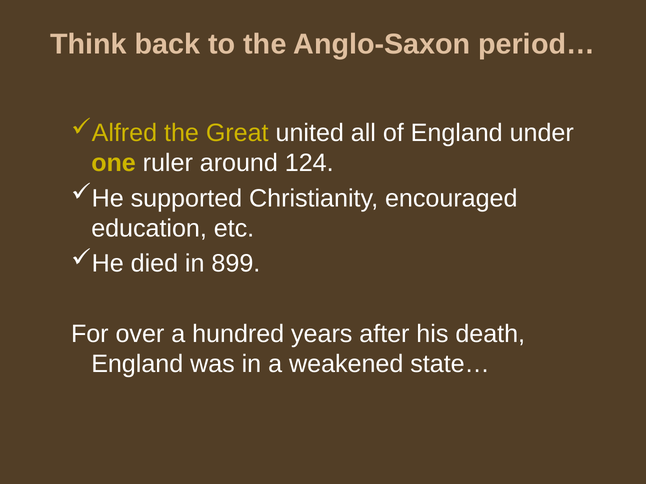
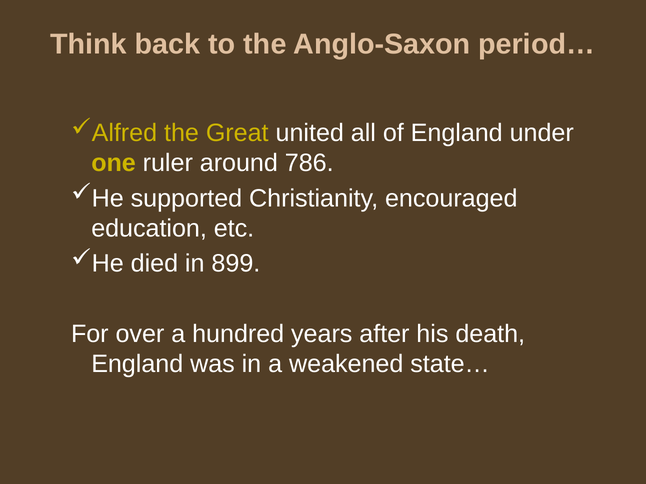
124: 124 -> 786
